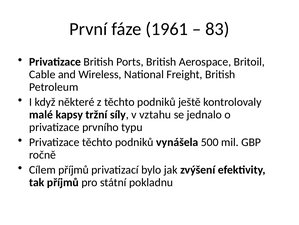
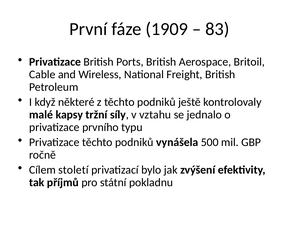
1961: 1961 -> 1909
Cílem příjmů: příjmů -> století
